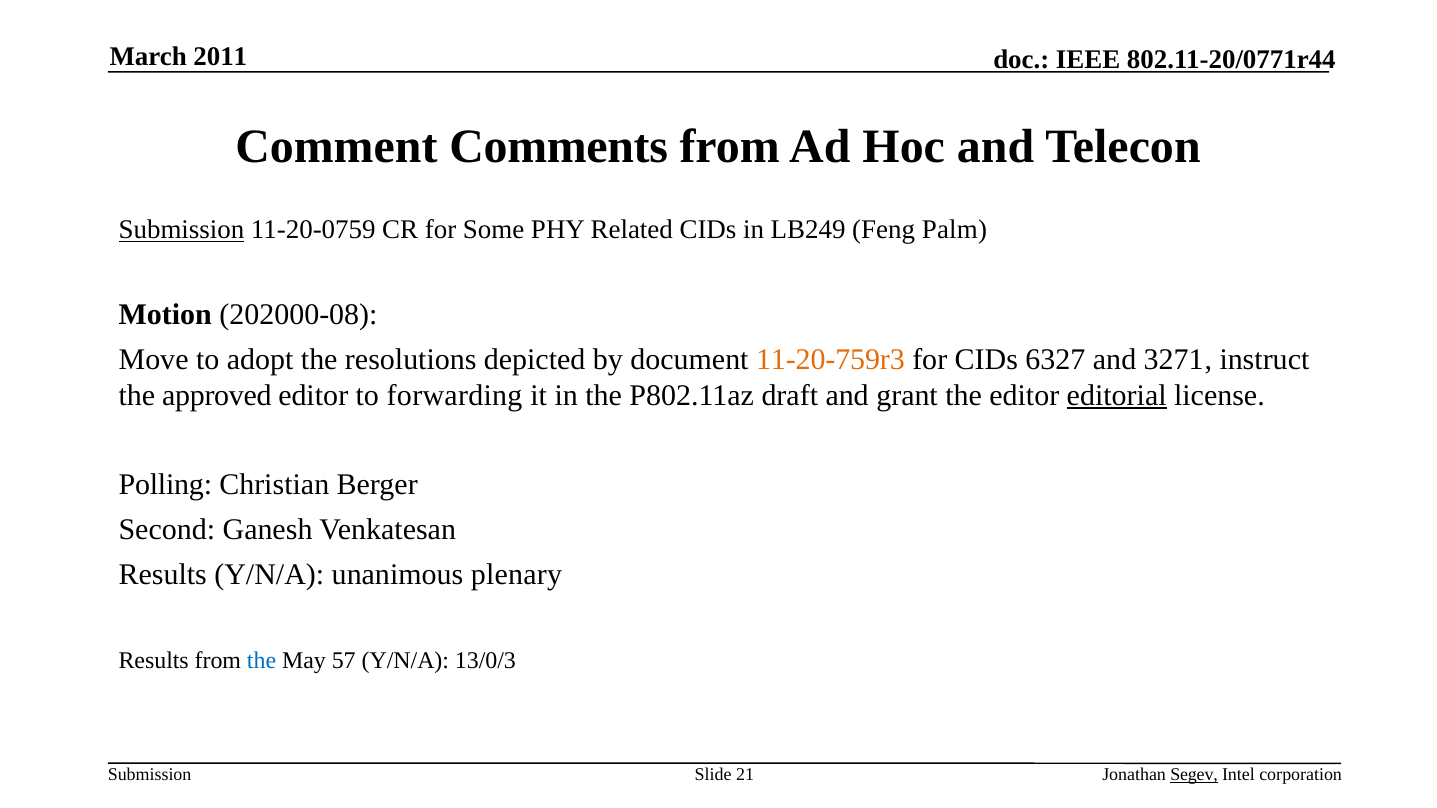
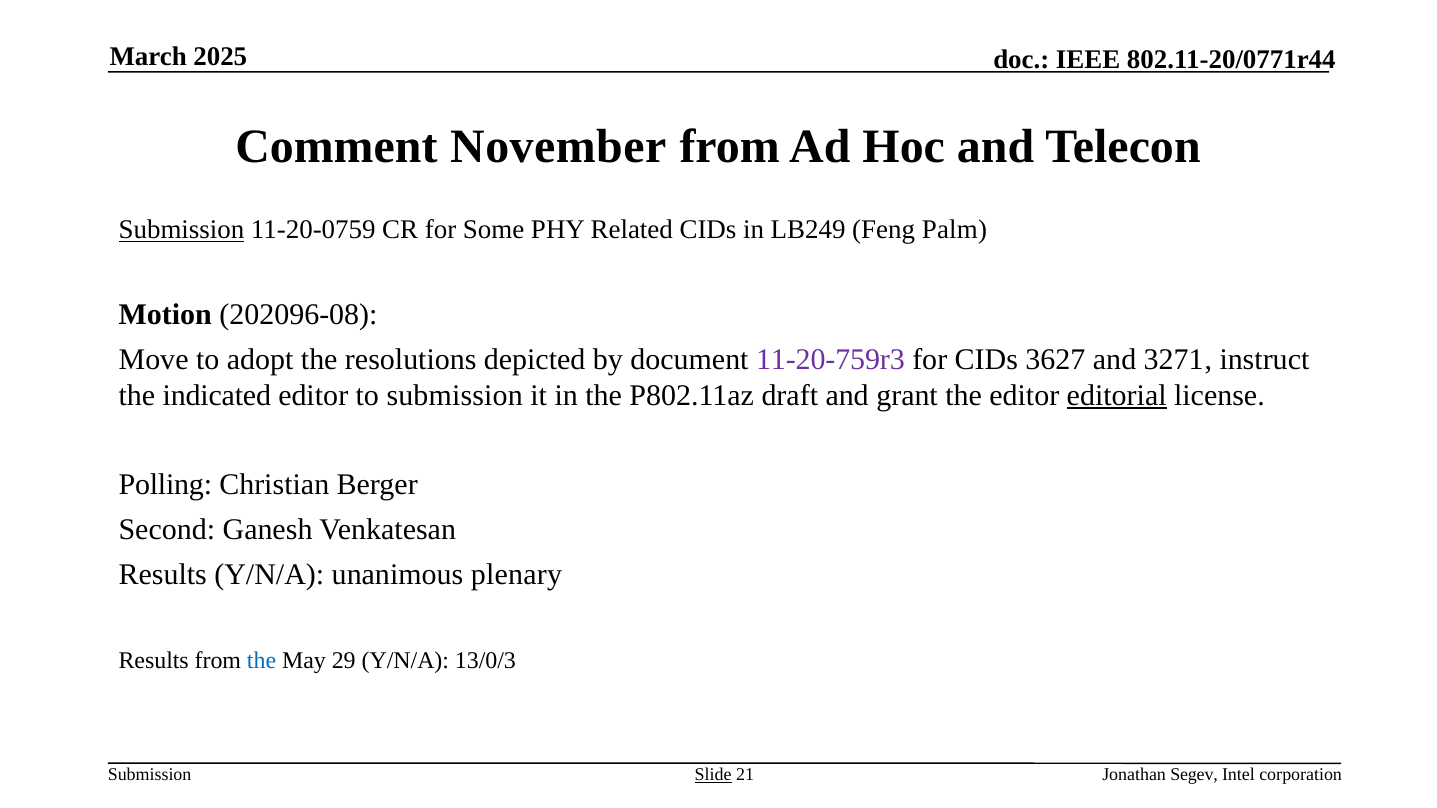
2011: 2011 -> 2025
Comments: Comments -> November
202000-08: 202000-08 -> 202096-08
11-20-759r3 colour: orange -> purple
6327: 6327 -> 3627
approved: approved -> indicated
to forwarding: forwarding -> submission
57: 57 -> 29
Slide underline: none -> present
Segev underline: present -> none
